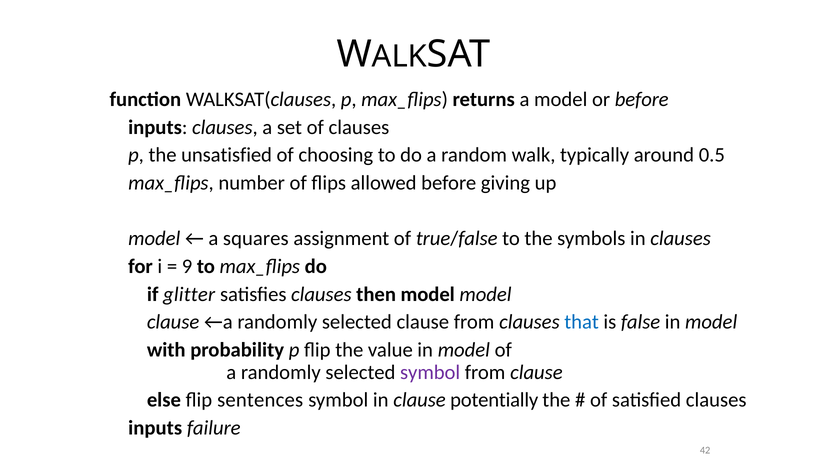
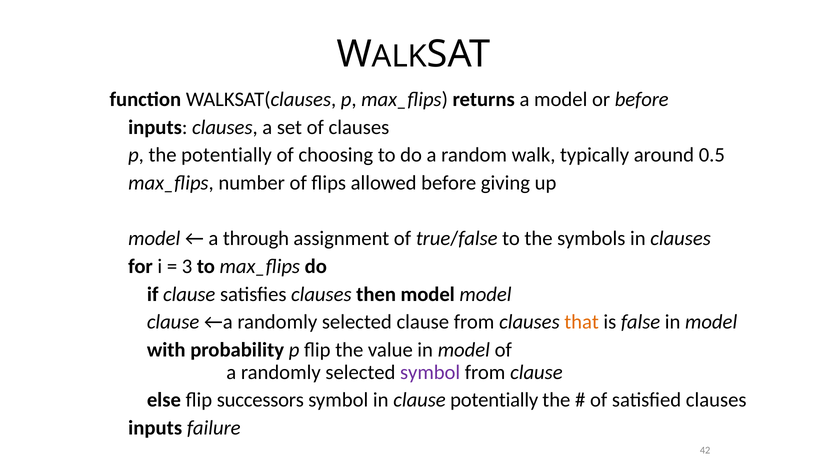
the unsatisfied: unsatisfied -> potentially
squares: squares -> through
9: 9 -> 3
if glitter: glitter -> clause
that colour: blue -> orange
sentences: sentences -> successors
